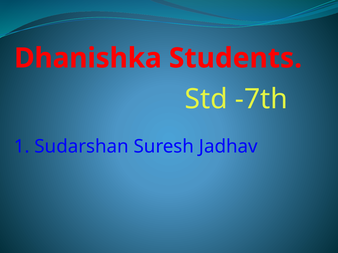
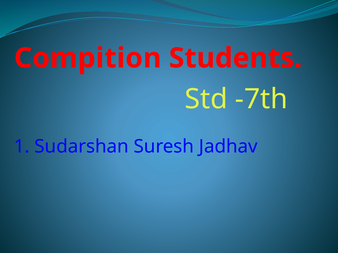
Dhanishka: Dhanishka -> Compition
